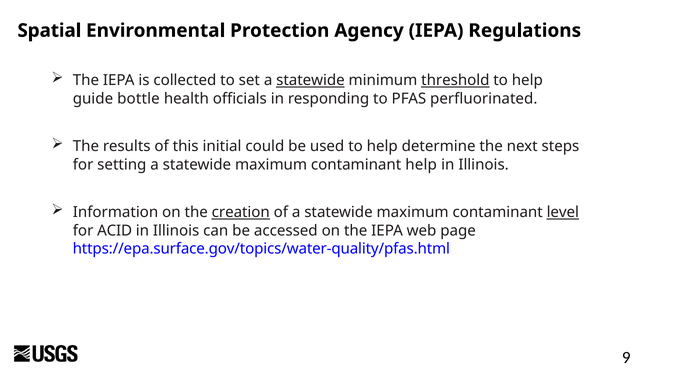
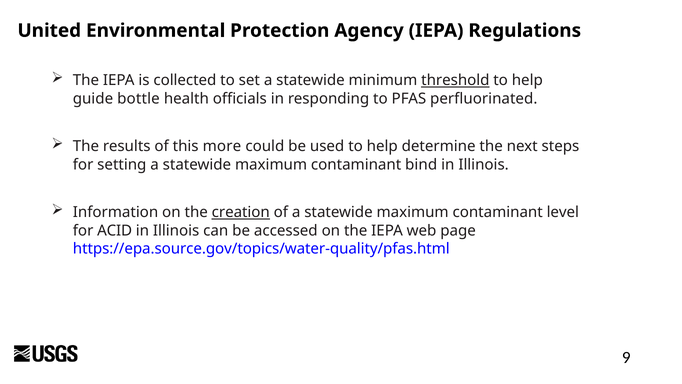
Spatial: Spatial -> United
statewide at (310, 80) underline: present -> none
initial: initial -> more
contaminant help: help -> bind
level underline: present -> none
https://epa.surface.gov/topics/water-quality/pfas.html: https://epa.surface.gov/topics/water-quality/pfas.html -> https://epa.source.gov/topics/water-quality/pfas.html
